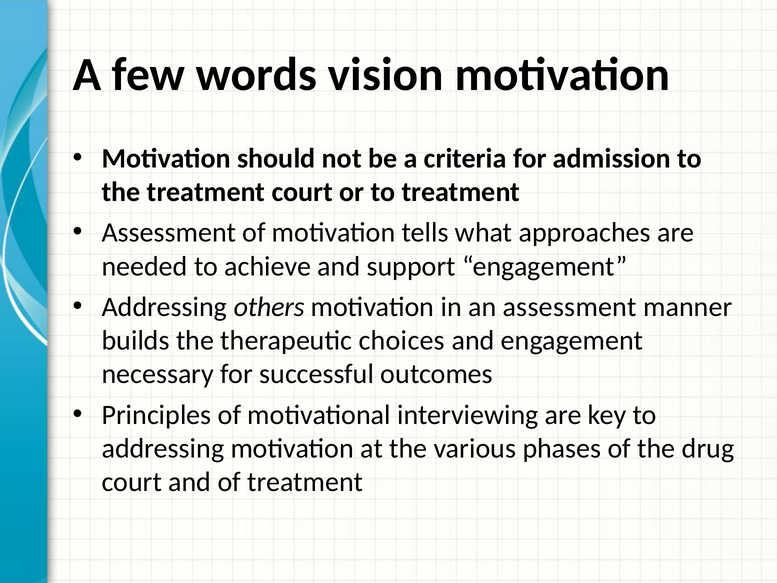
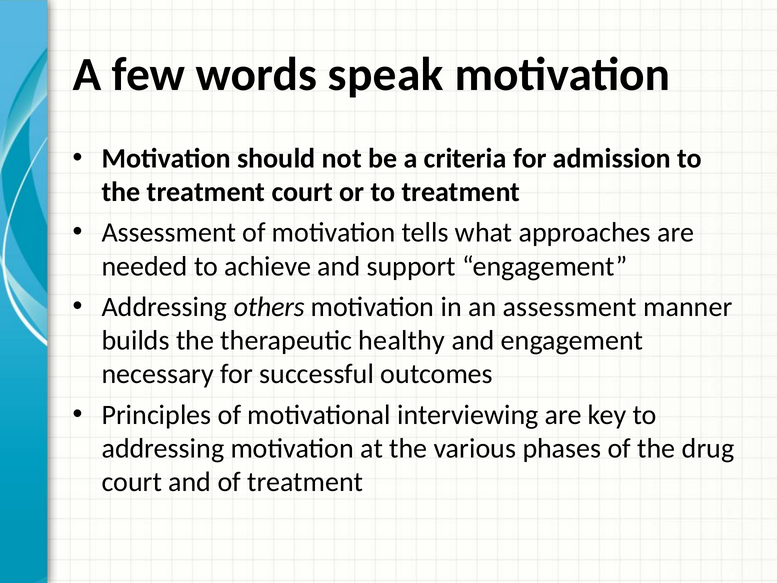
vision: vision -> speak
choices: choices -> healthy
